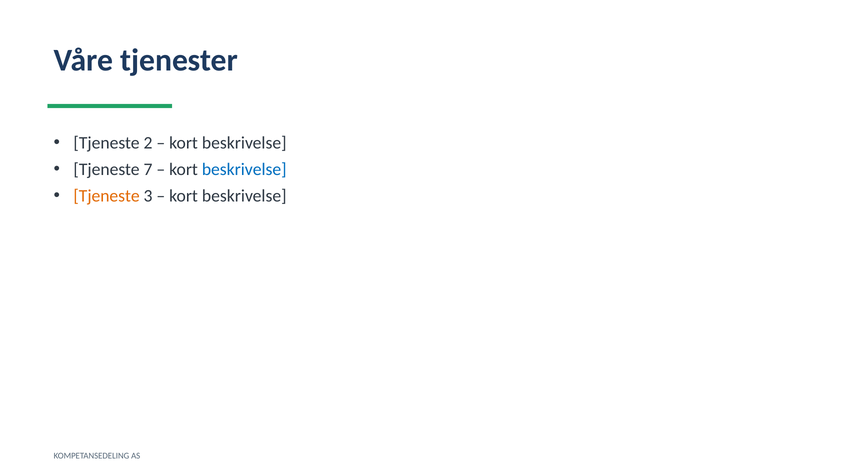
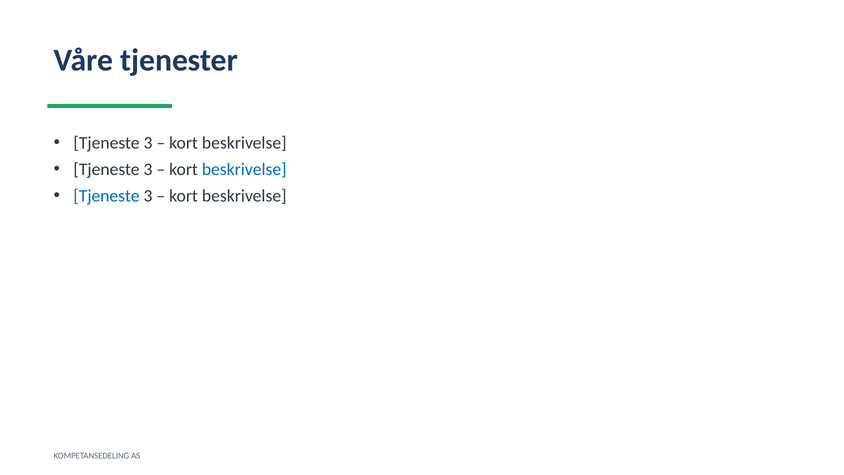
2 at (148, 143): 2 -> 3
7 at (148, 169): 7 -> 3
Tjeneste at (107, 196) colour: orange -> blue
